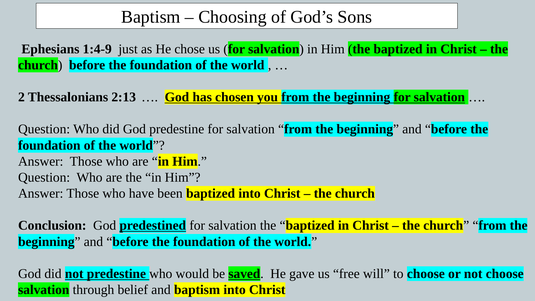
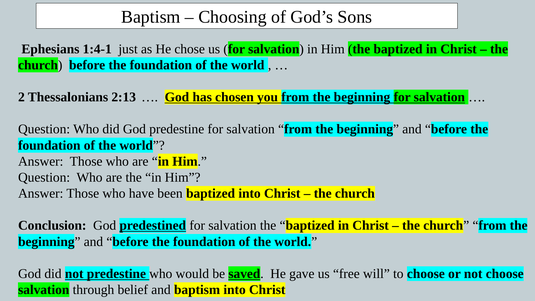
1:4-9: 1:4-9 -> 1:4-1
